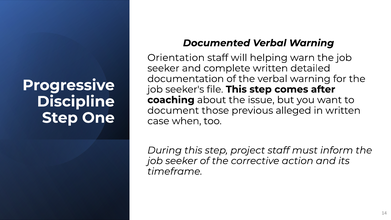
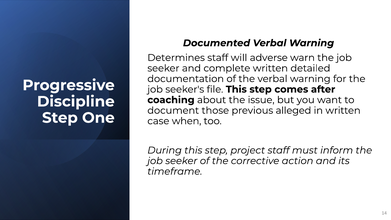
Orientation: Orientation -> Determines
helping: helping -> adverse
